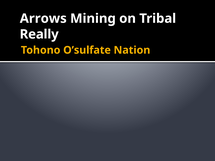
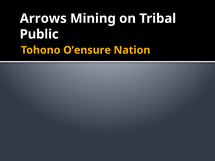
Really: Really -> Public
O’sulfate: O’sulfate -> O’ensure
